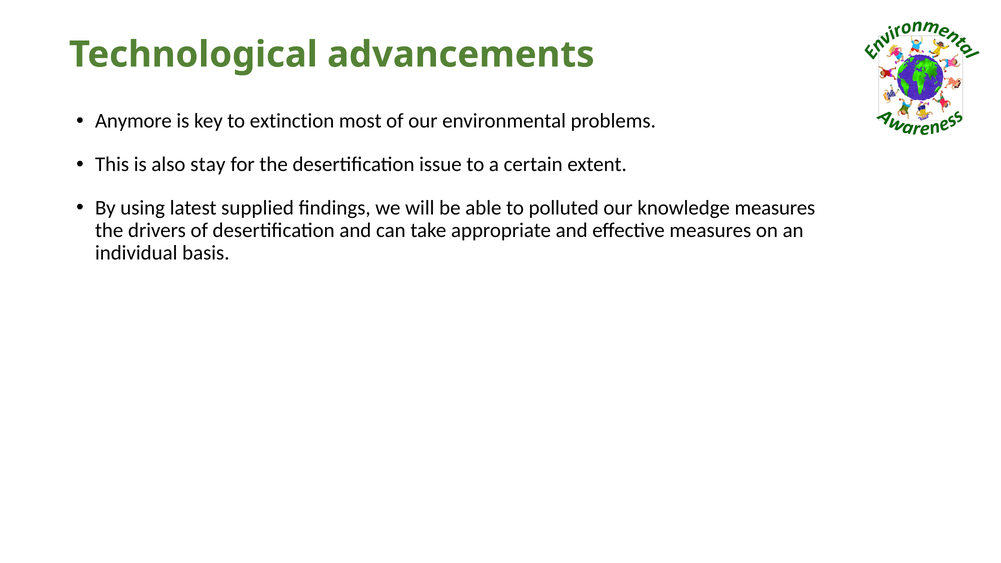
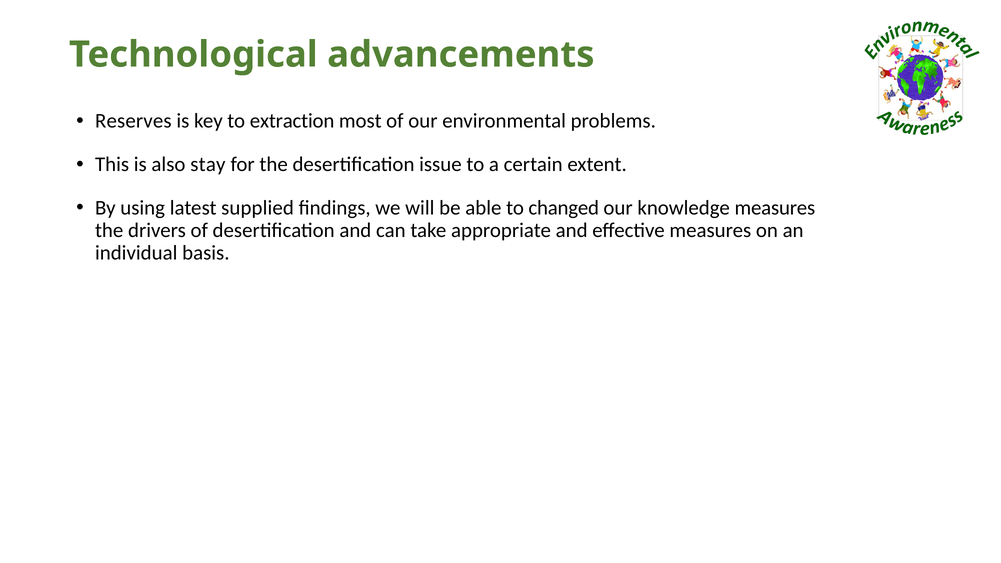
Anymore: Anymore -> Reserves
extinction: extinction -> extraction
polluted: polluted -> changed
